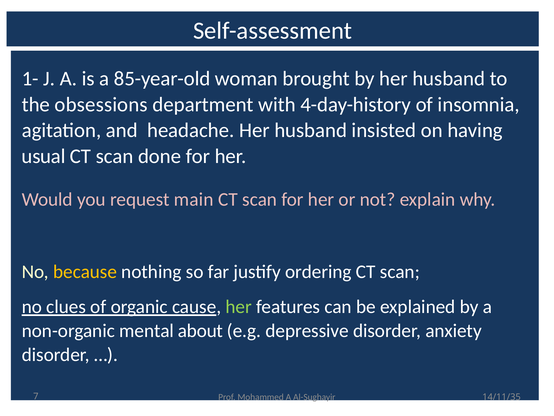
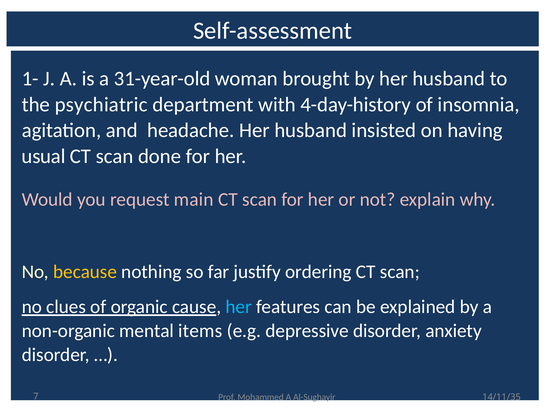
85-year-old: 85-year-old -> 31-year-old
obsessions: obsessions -> psychiatric
her at (239, 307) colour: light green -> light blue
about: about -> items
